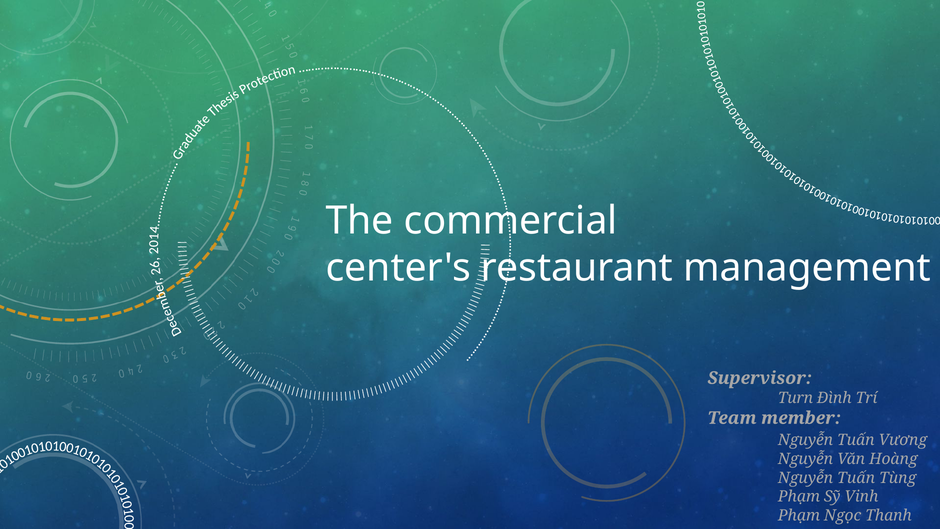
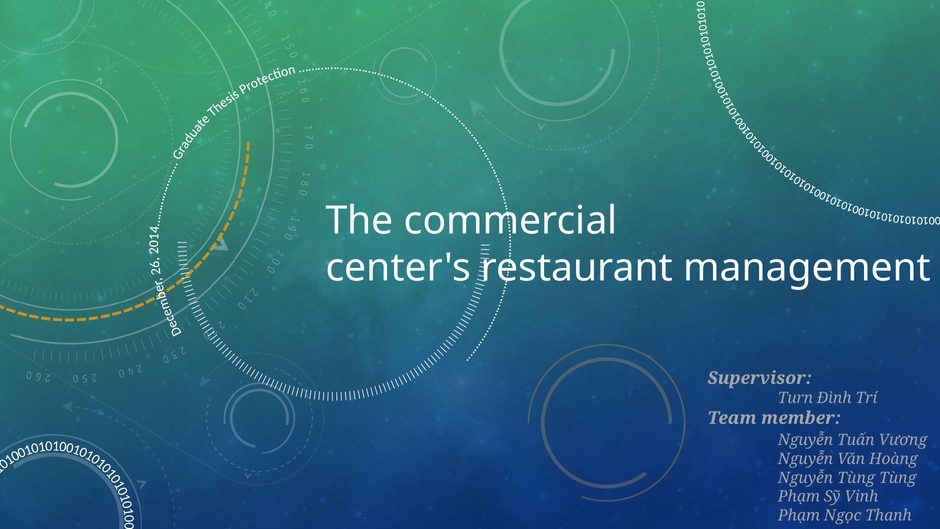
Tuấn at (856, 478): Tuấn -> Tùng
